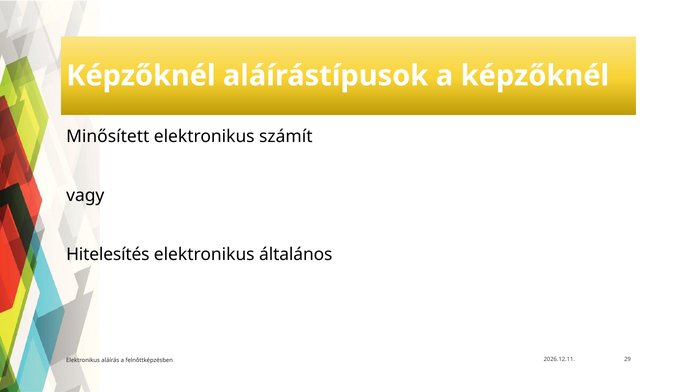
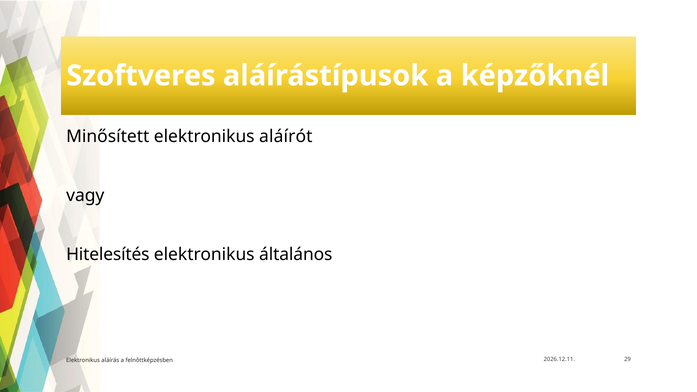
Képzőknél at (141, 76): Képzőknél -> Szoftveres
számít: számít -> aláírót
